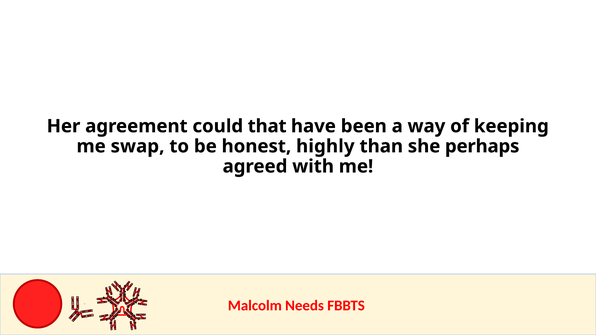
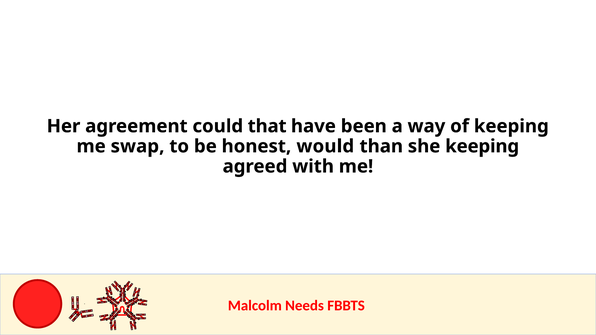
highly: highly -> would
she perhaps: perhaps -> keeping
